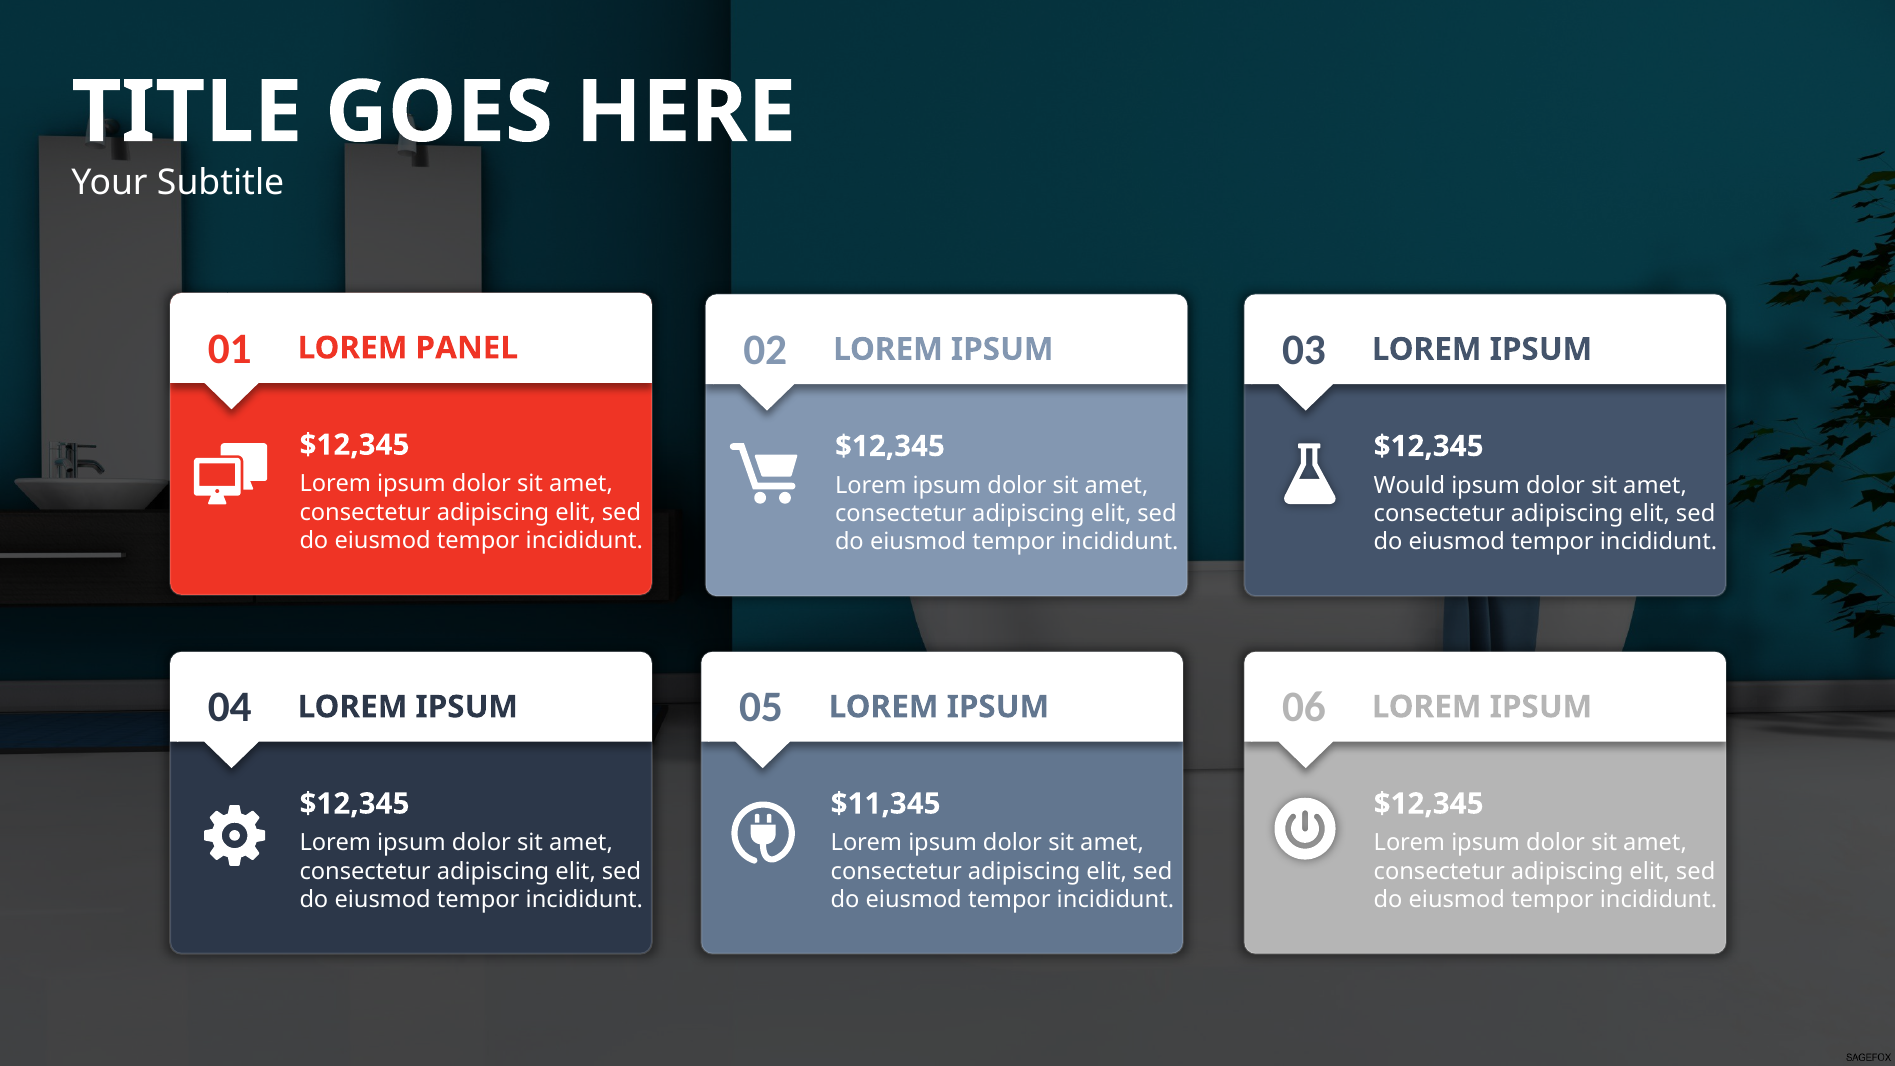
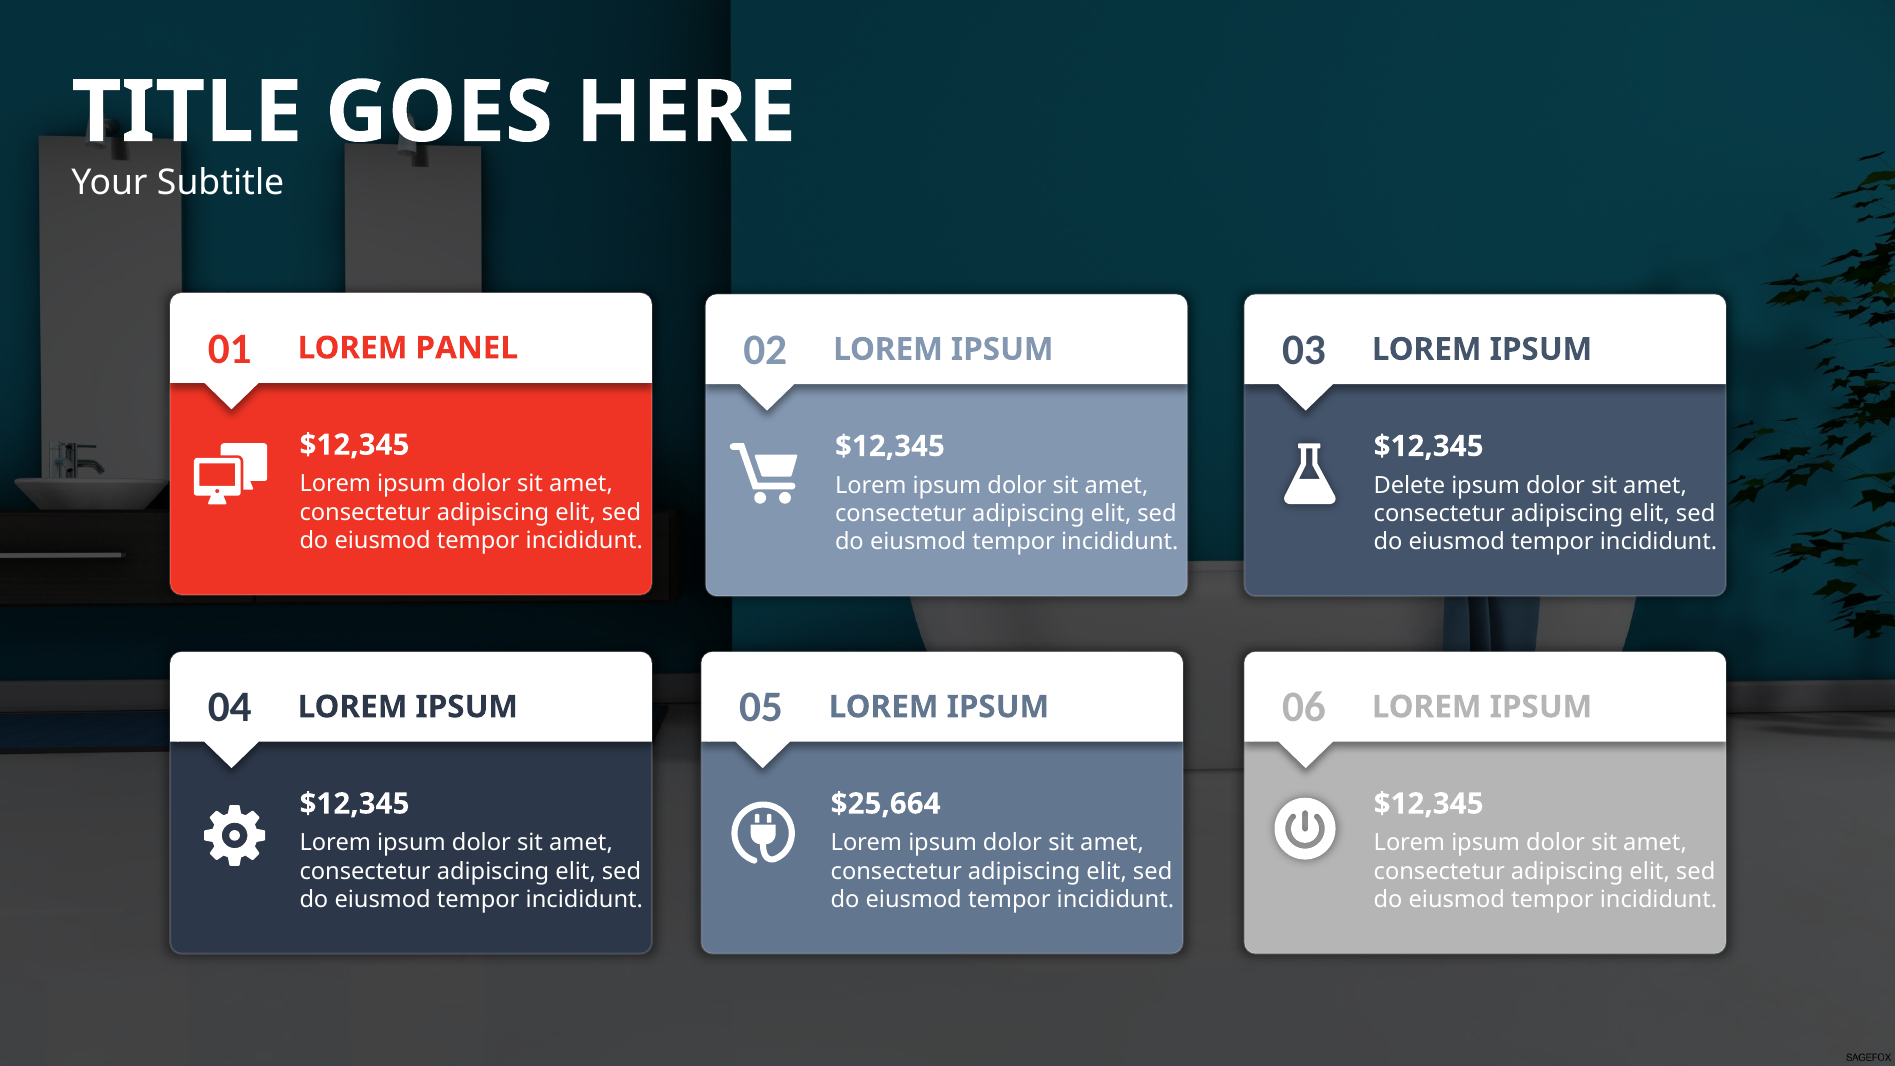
Would: Would -> Delete
$11,345: $11,345 -> $25,664
